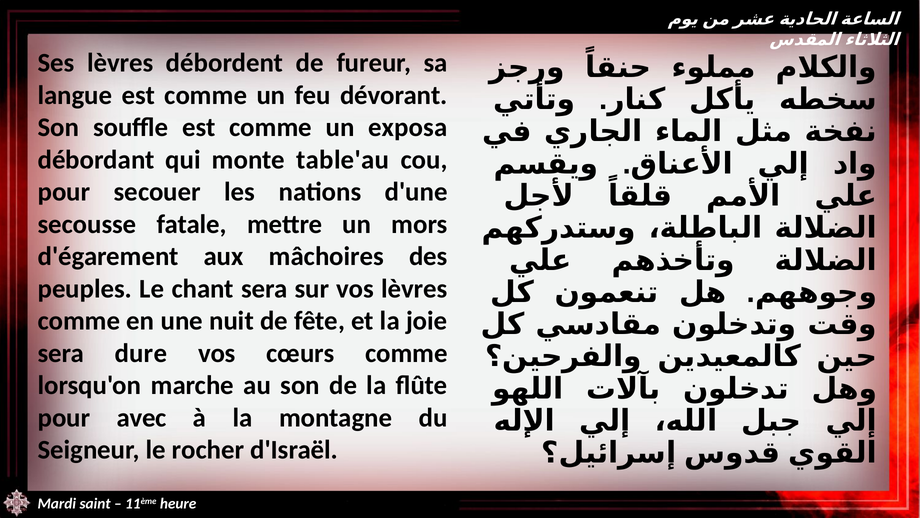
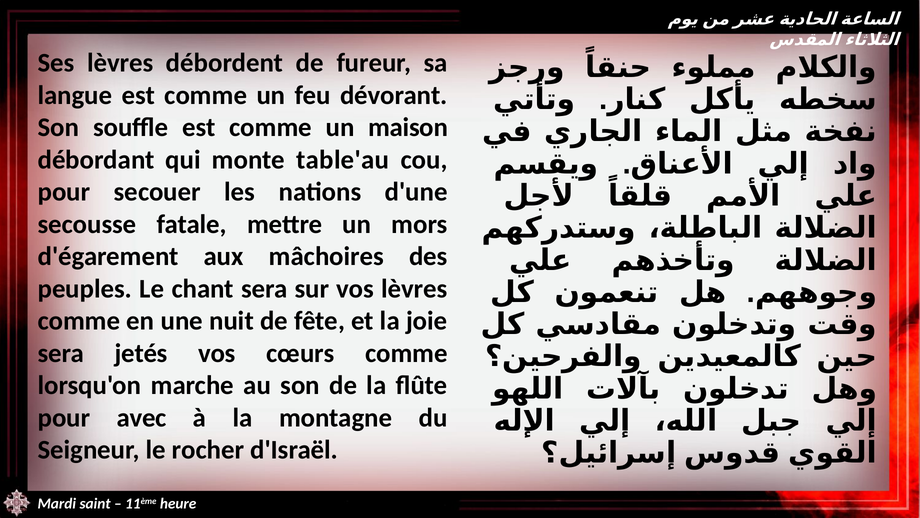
exposa: exposa -> maison
dure: dure -> jetés
